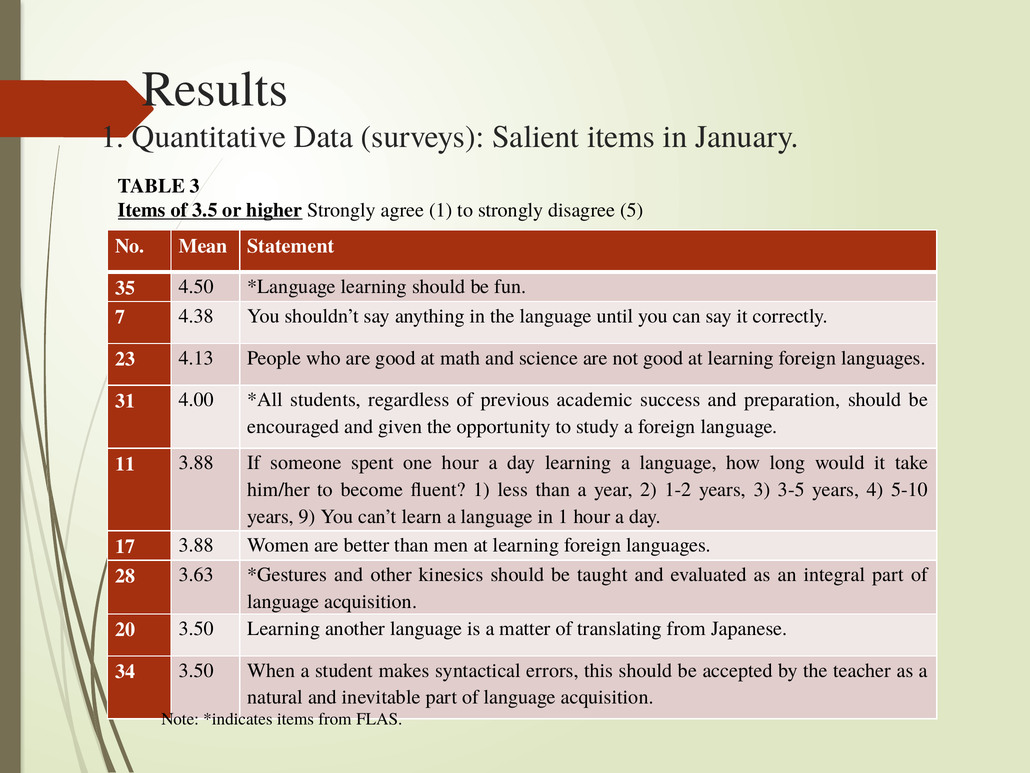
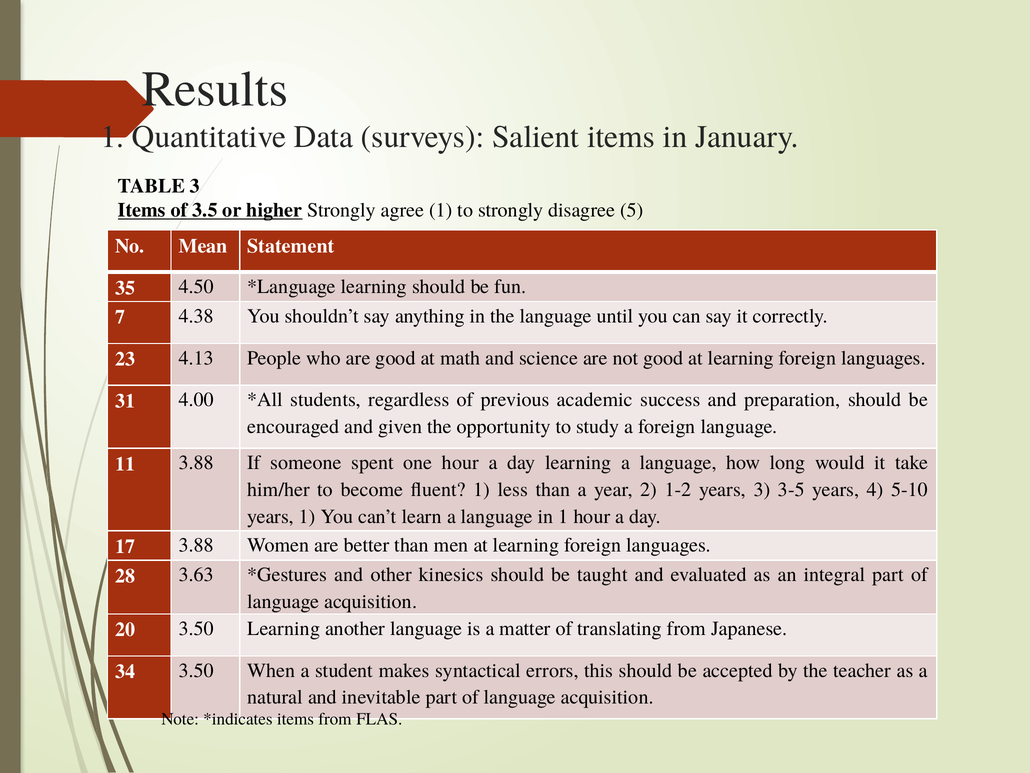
years 9: 9 -> 1
